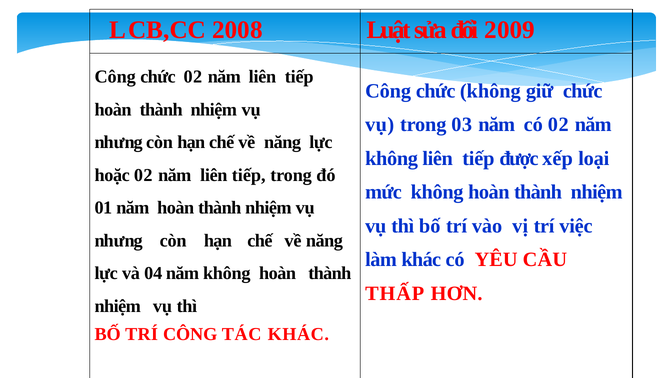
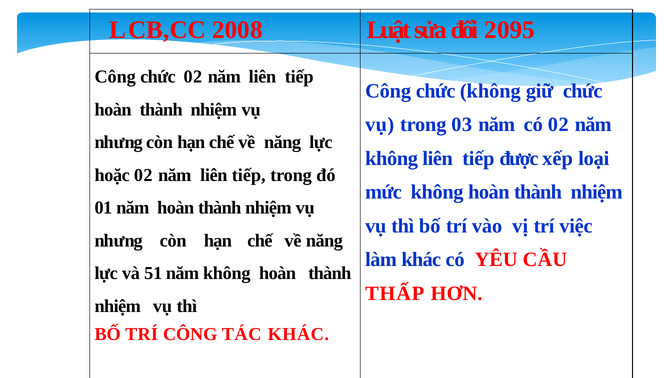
2009: 2009 -> 2095
04: 04 -> 51
